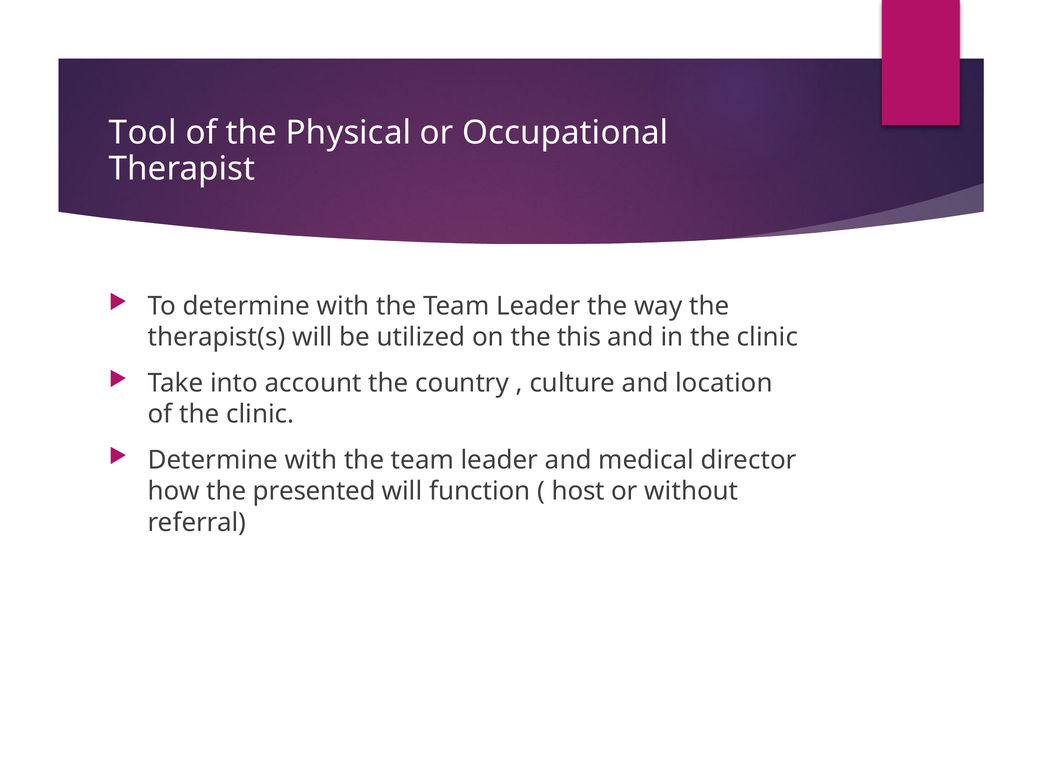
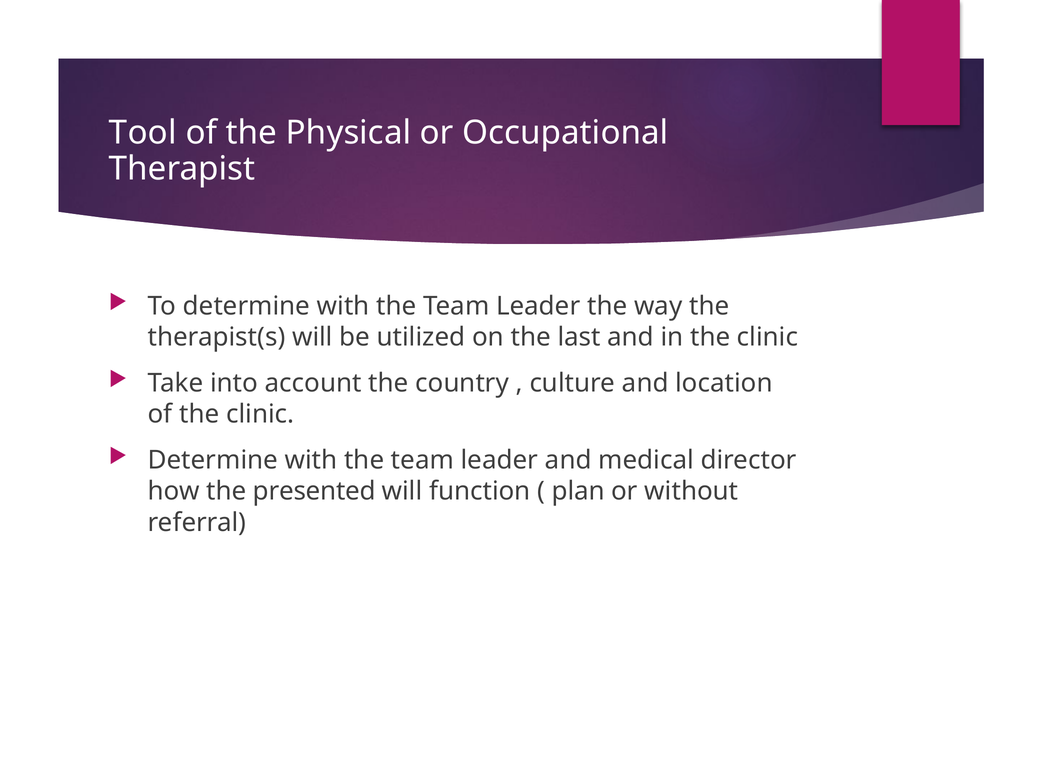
this: this -> last
host: host -> plan
